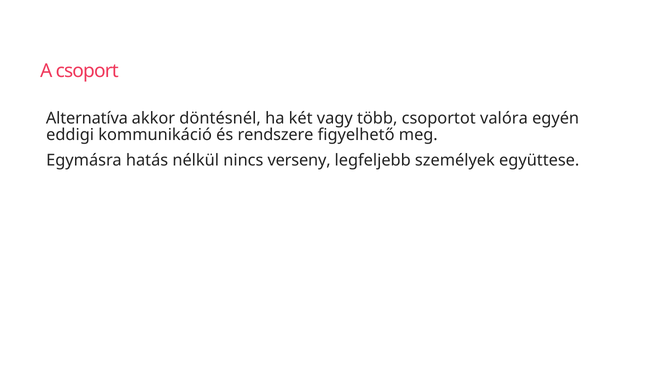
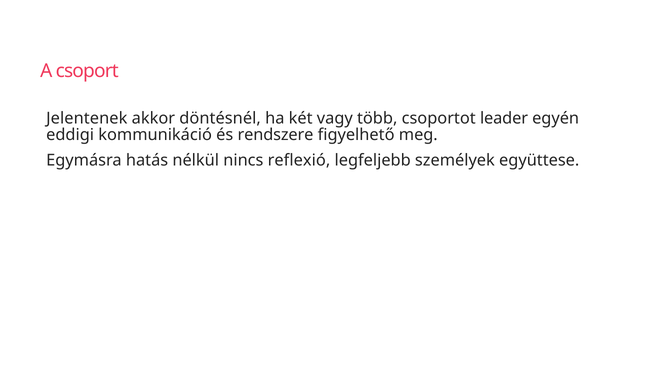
Alternatíva: Alternatíva -> Jelentenek
valóra: valóra -> leader
verseny: verseny -> reflexió
